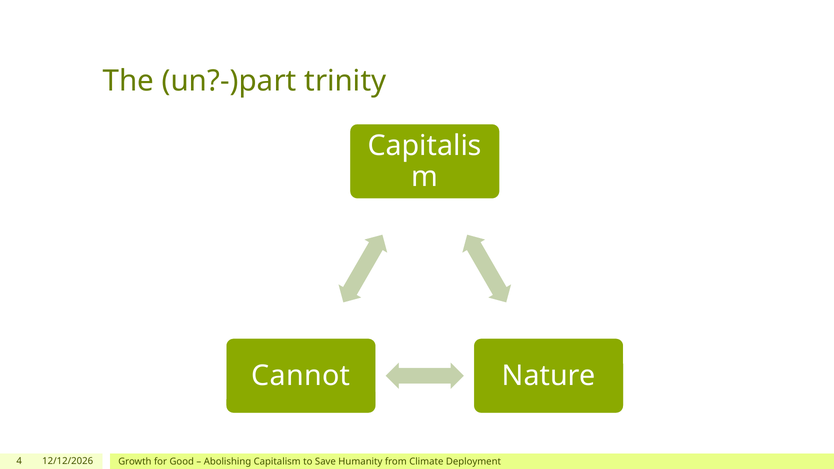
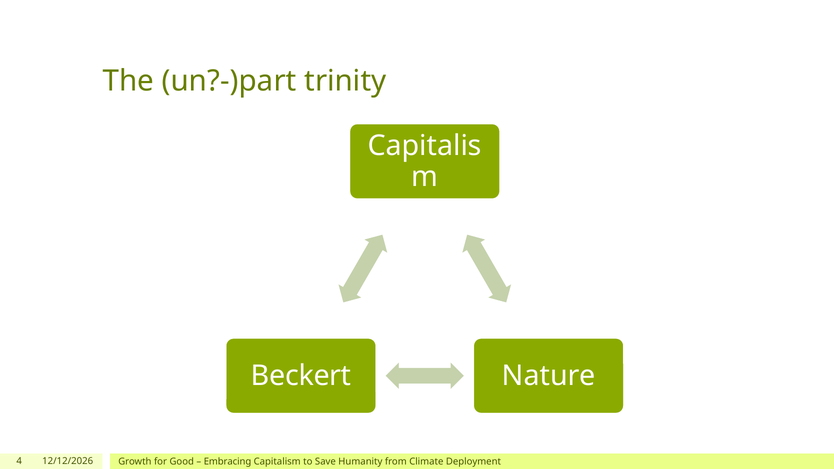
Cannot: Cannot -> Beckert
Abolishing: Abolishing -> Embracing
